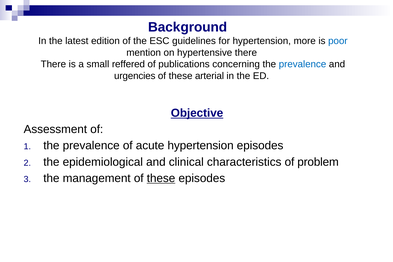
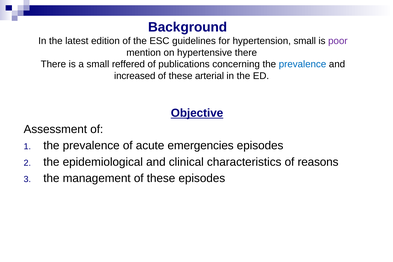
hypertension more: more -> small
poor colour: blue -> purple
urgencies: urgencies -> increased
acute hypertension: hypertension -> emergencies
problem: problem -> reasons
these at (161, 178) underline: present -> none
